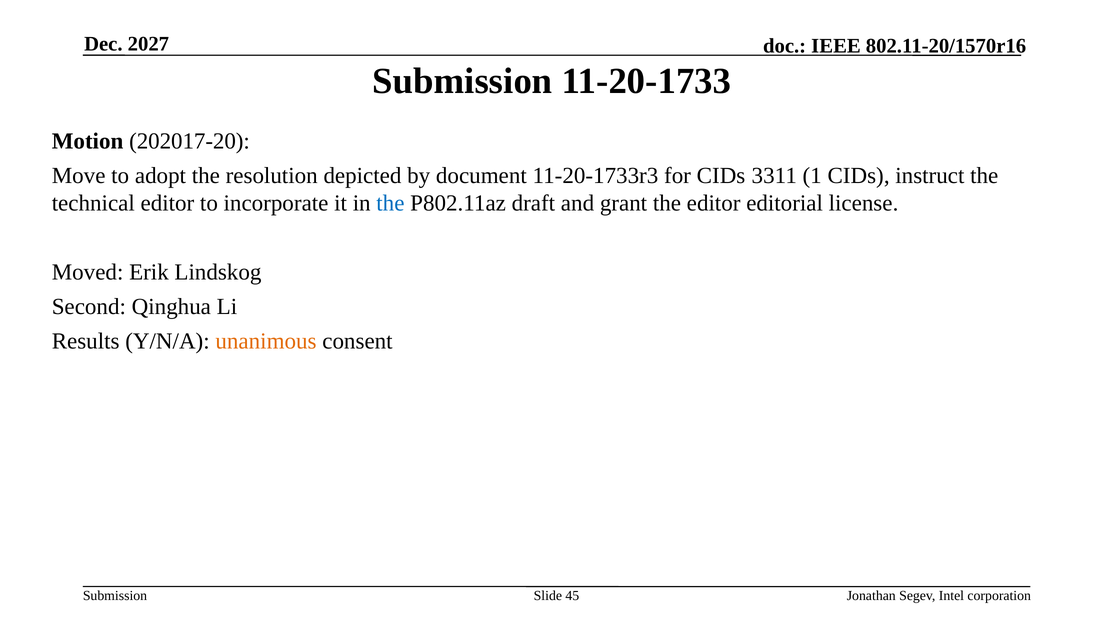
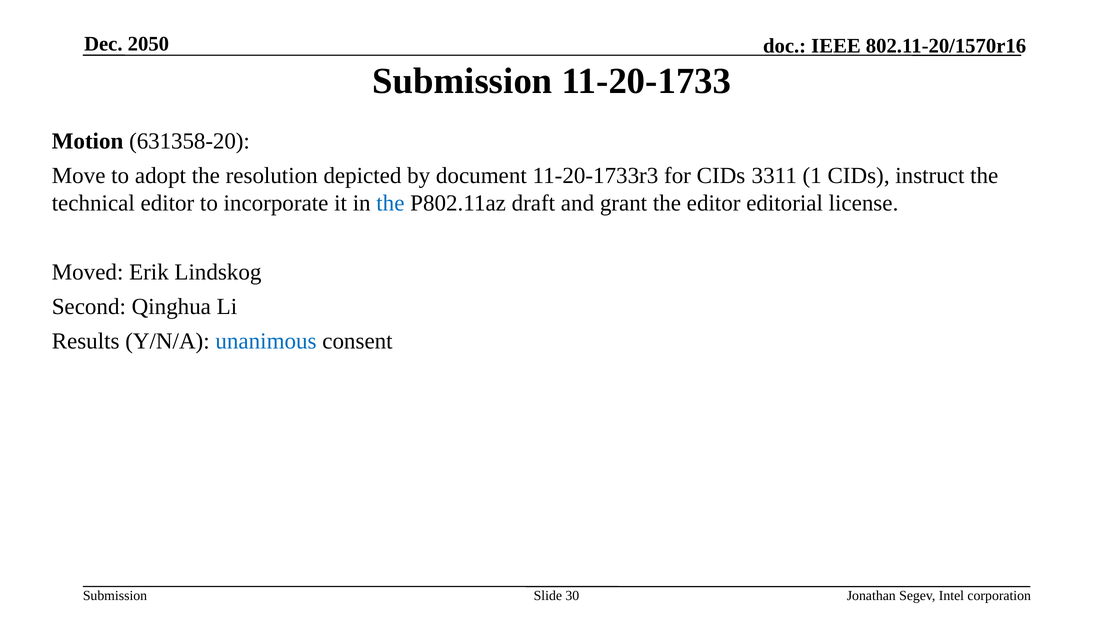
2027: 2027 -> 2050
202017-20: 202017-20 -> 631358-20
unanimous colour: orange -> blue
45: 45 -> 30
